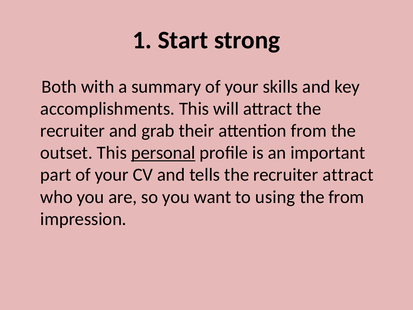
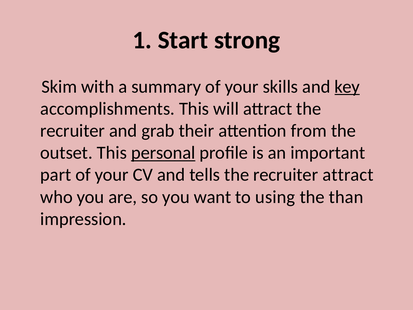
Both: Both -> Skim
key underline: none -> present
the from: from -> than
